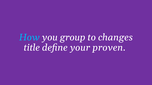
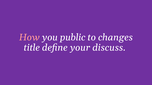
How colour: light blue -> pink
group: group -> public
proven: proven -> discuss
